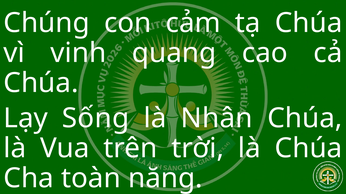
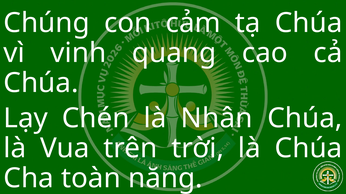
Sống: Sống -> Chén
